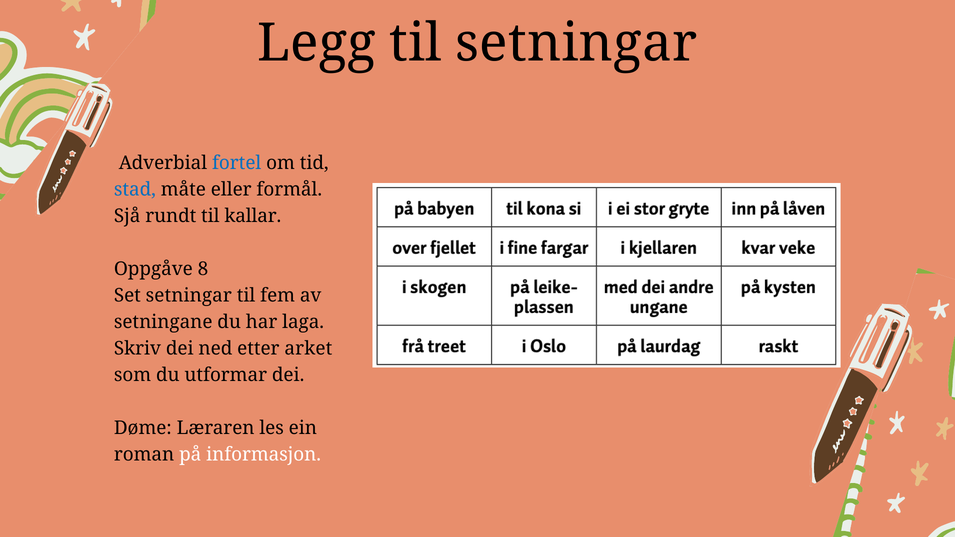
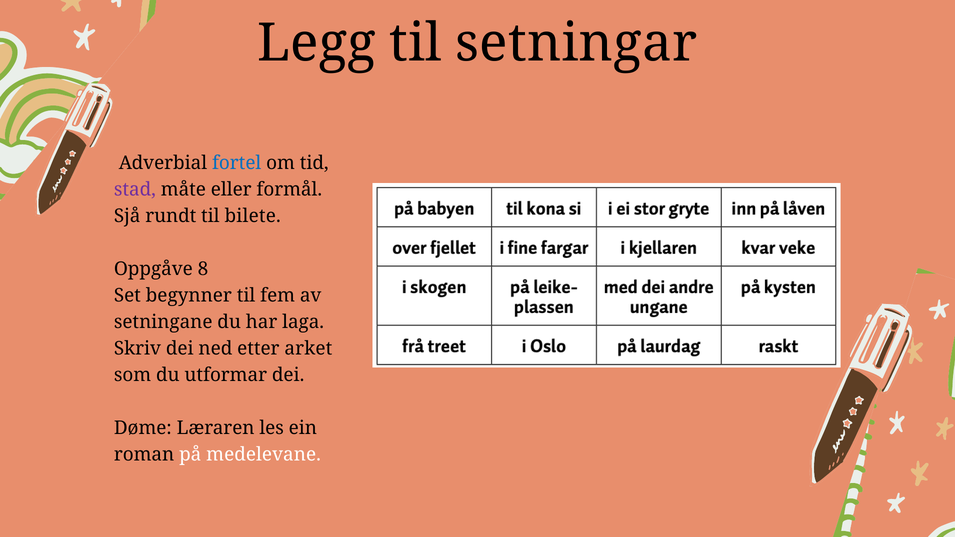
stad colour: blue -> purple
kallar: kallar -> bilete
Set setningar: setningar -> begynner
informasjon: informasjon -> medelevane
